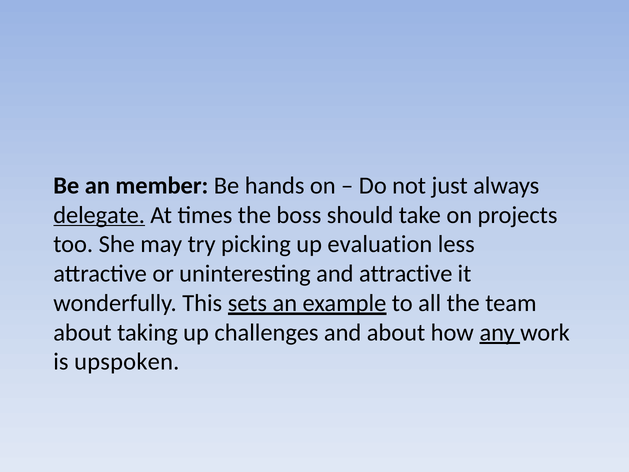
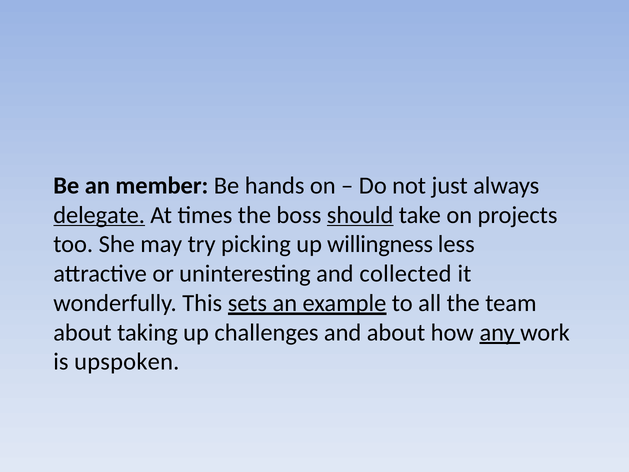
should underline: none -> present
evaluation: evaluation -> willingness
and attractive: attractive -> collected
